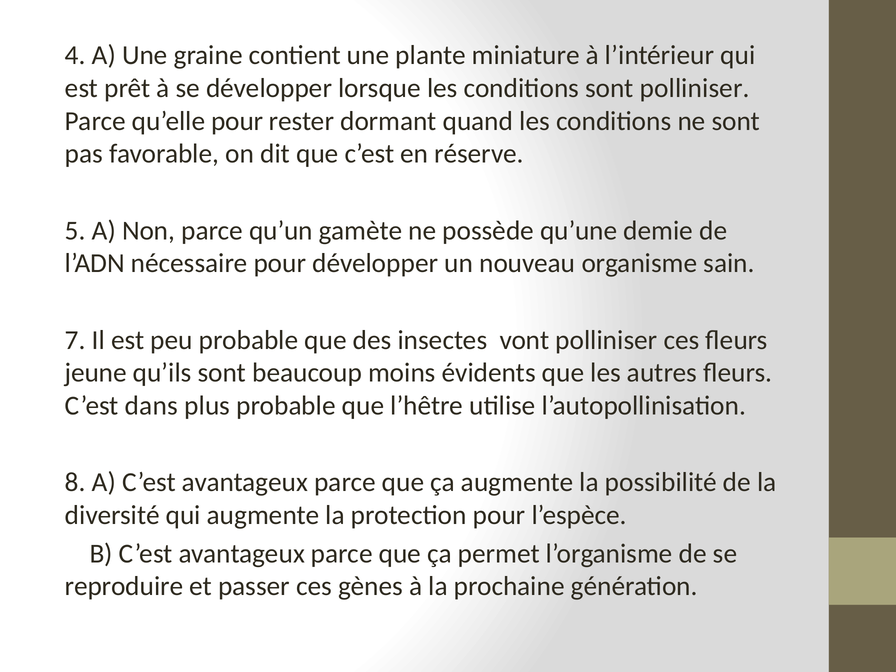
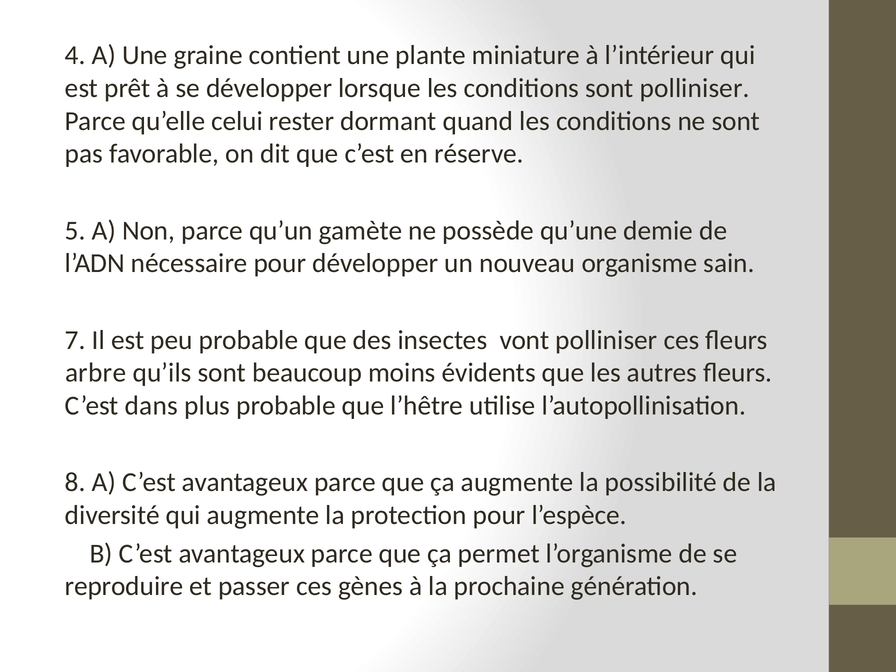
qu’elle pour: pour -> celui
jeune: jeune -> arbre
